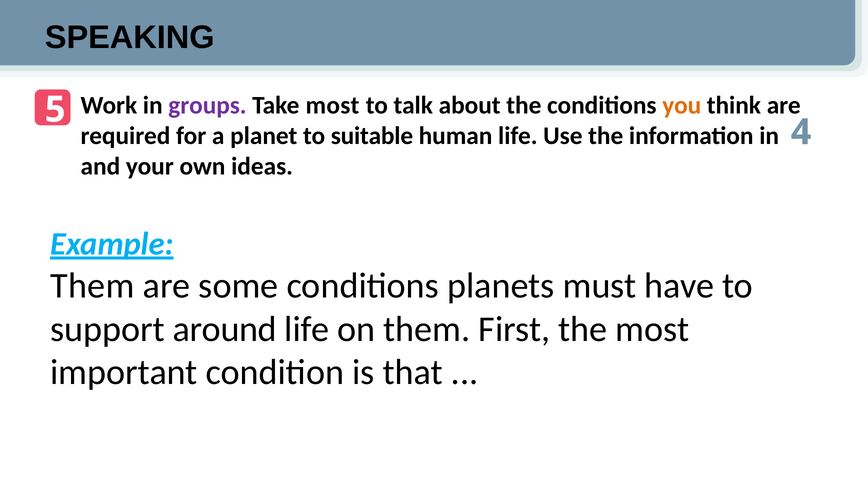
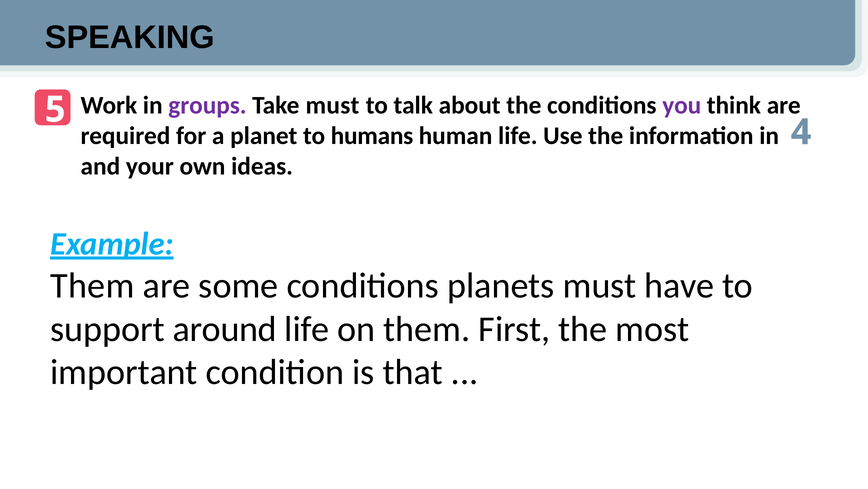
Take most: most -> must
you colour: orange -> purple
suitable: suitable -> humans
